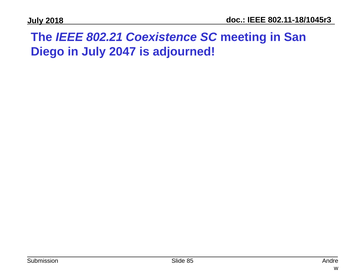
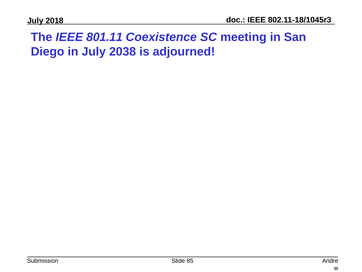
802.21: 802.21 -> 801.11
2047: 2047 -> 2038
